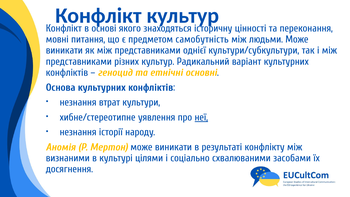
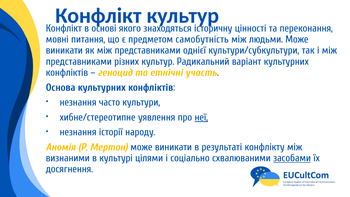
основні: основні -> участь
втрат: втрат -> часто
засобами underline: none -> present
